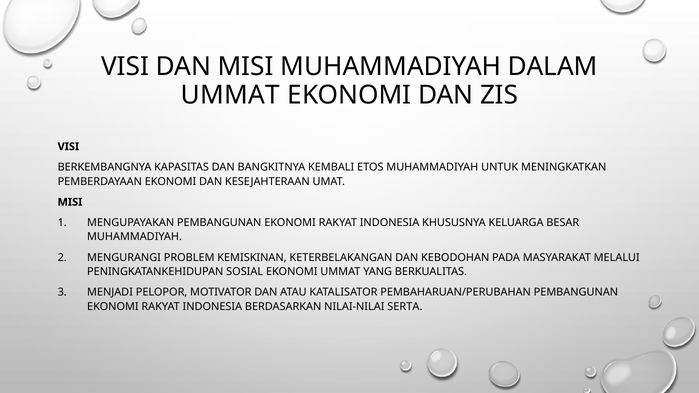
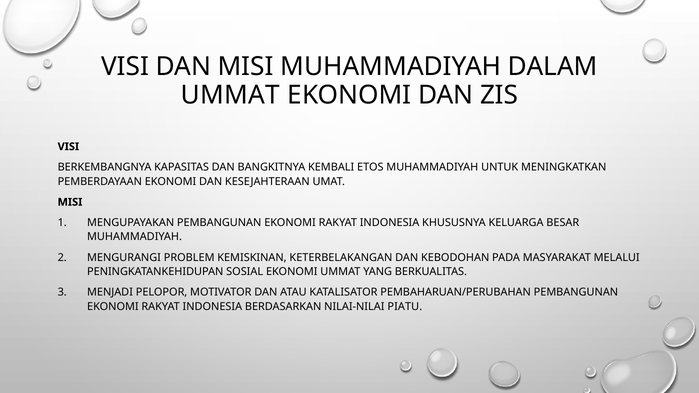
SERTA: SERTA -> PIATU
